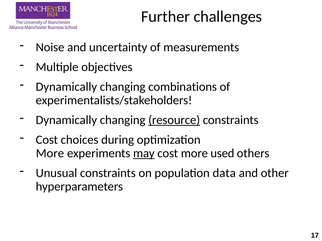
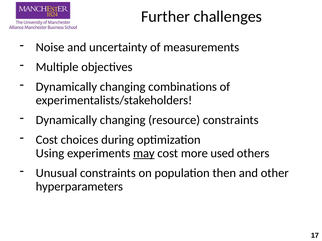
resource underline: present -> none
More at (50, 154): More -> Using
data: data -> then
